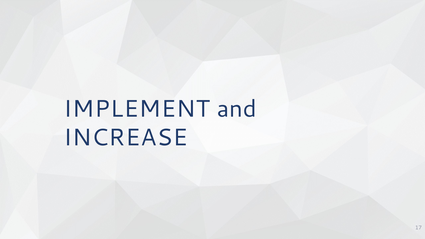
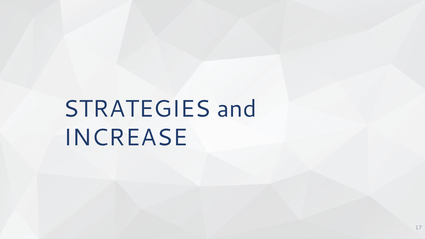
IMPLEMENT: IMPLEMENT -> STRATEGIES
